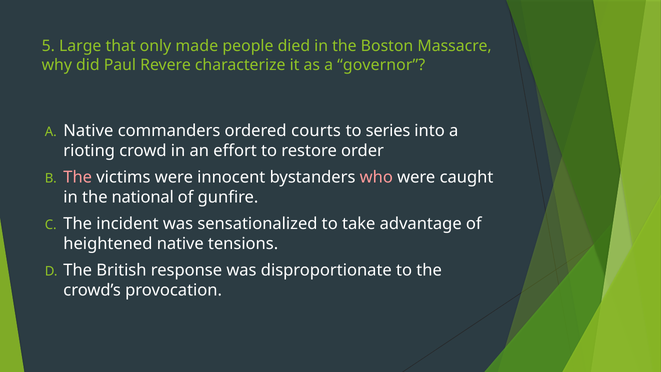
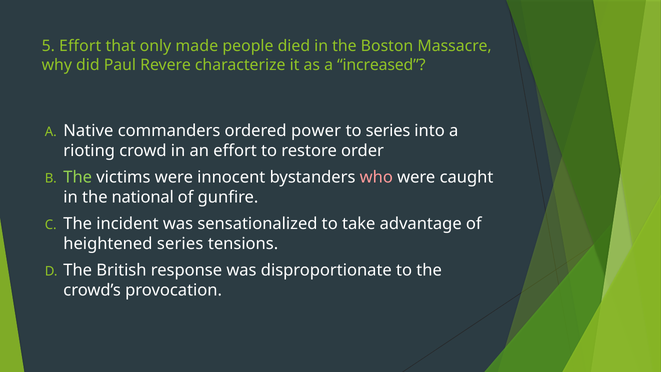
5 Large: Large -> Effort
governor: governor -> increased
courts: courts -> power
The at (78, 177) colour: pink -> light green
heightened native: native -> series
